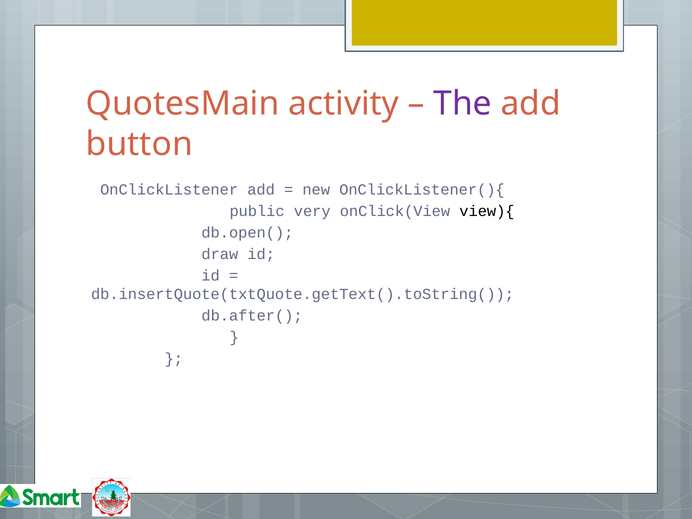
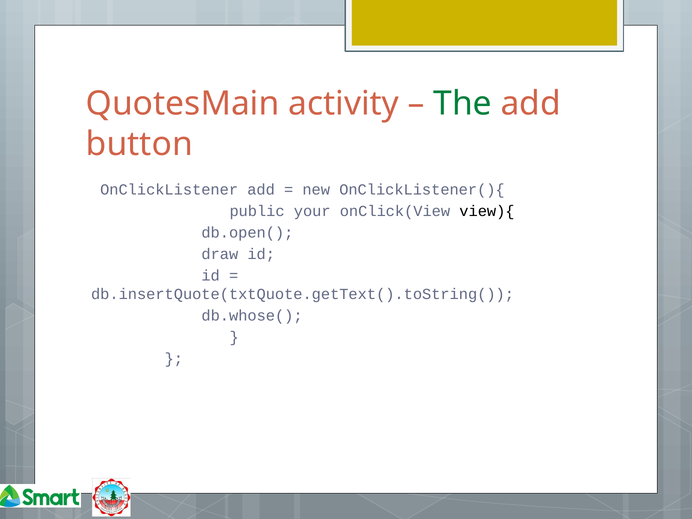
The colour: purple -> green
very: very -> your
db.after(: db.after( -> db.whose(
